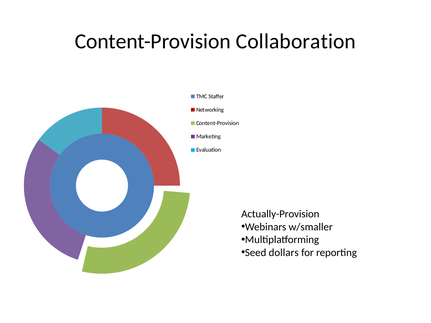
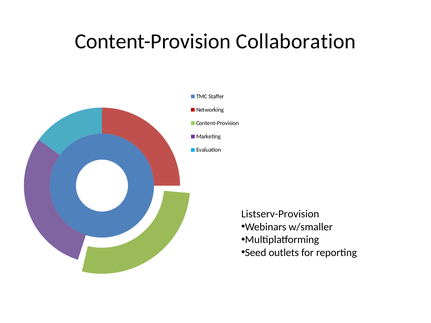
Actually-Provision: Actually-Provision -> Listserv-Provision
dollars: dollars -> outlets
